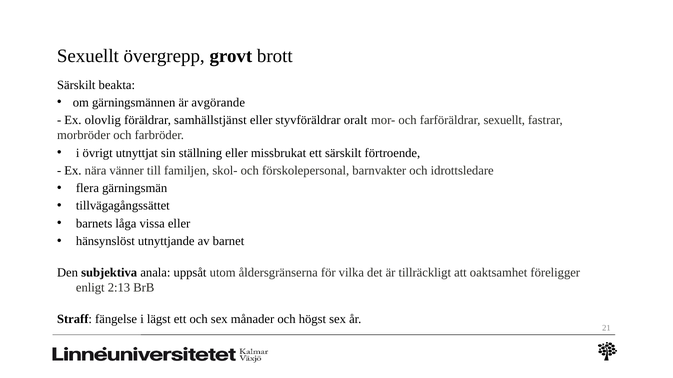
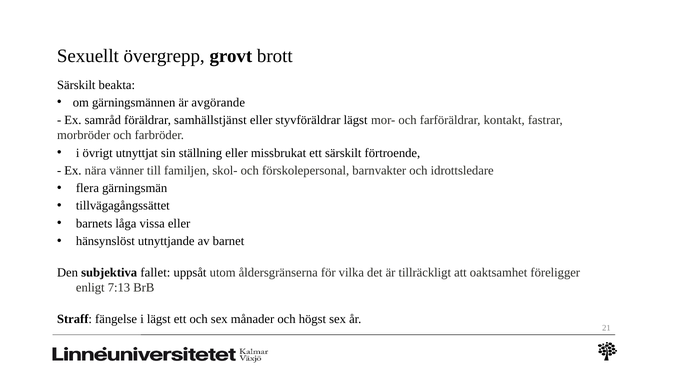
olovlig: olovlig -> samråd
styvföräldrar oralt: oralt -> lägst
farföräldrar sexuellt: sexuellt -> kontakt
anala: anala -> fallet
2:13: 2:13 -> 7:13
